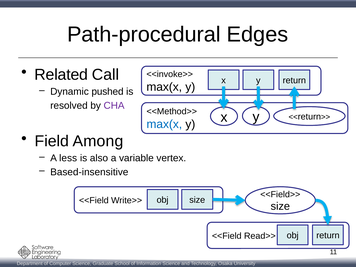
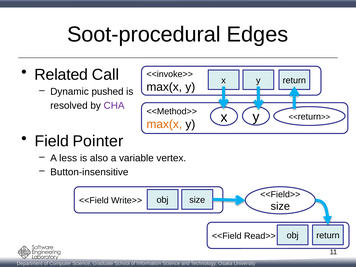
Path-procedural: Path-procedural -> Soot-procedural
max(x at (164, 124) colour: blue -> orange
Among: Among -> Pointer
Based-insensitive: Based-insensitive -> Button-insensitive
